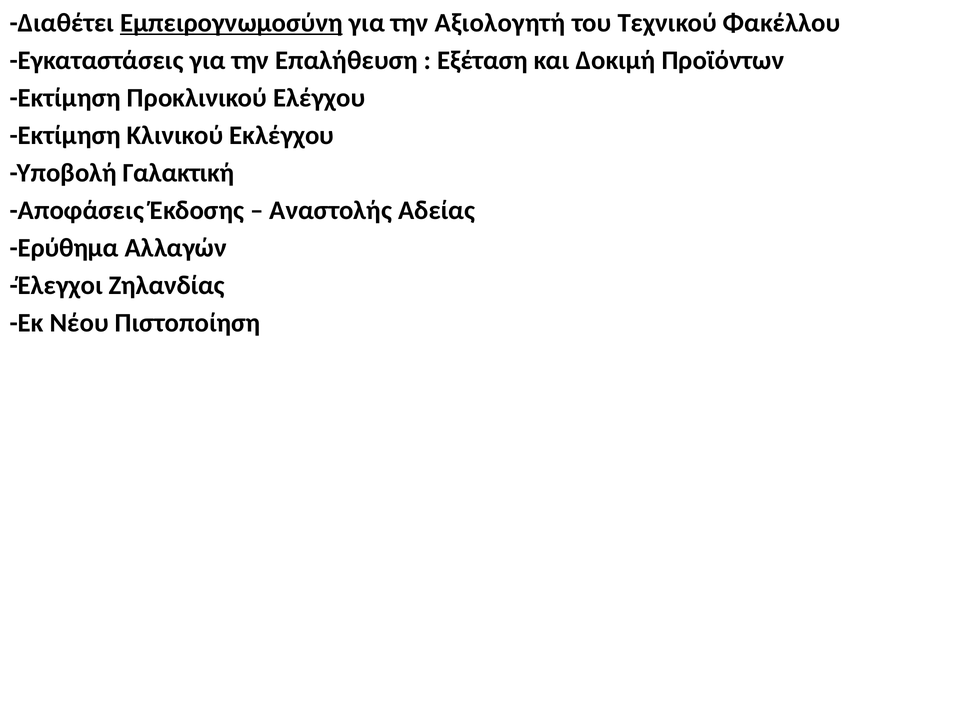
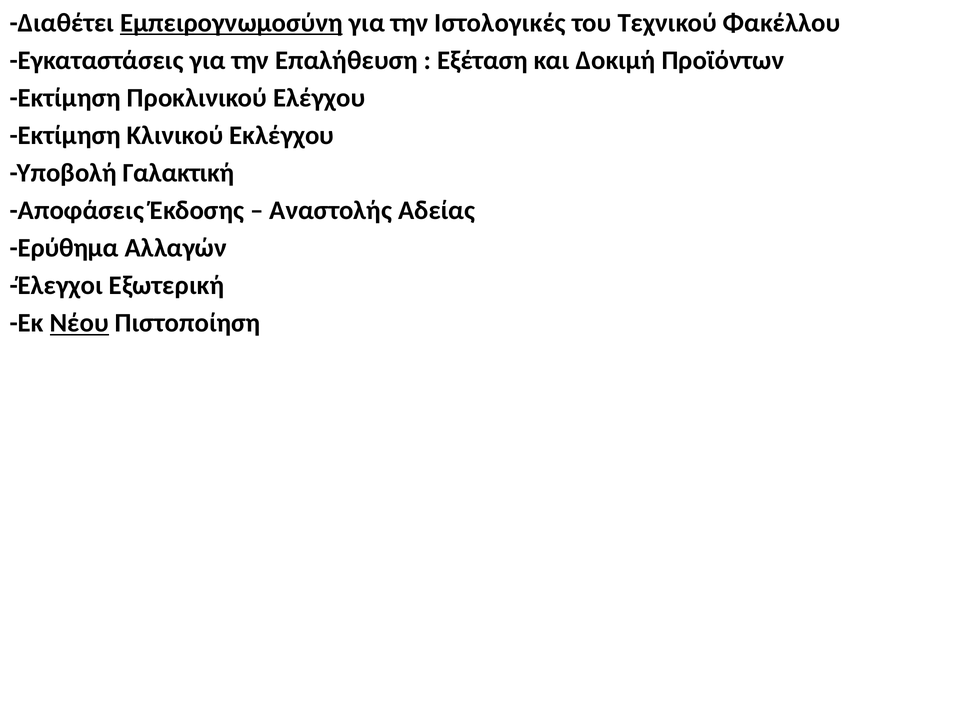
Αξιολογητή: Αξιολογητή -> Ιστολογικές
Ζηλανδίας: Ζηλανδίας -> Εξωτερική
Νέου underline: none -> present
